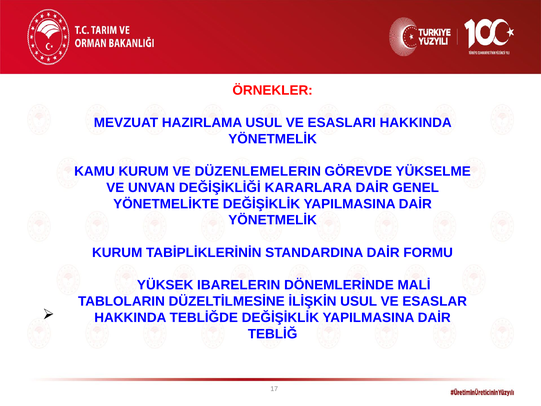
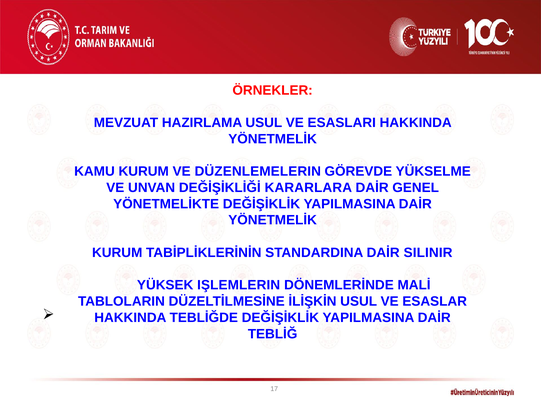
FORMU: FORMU -> SILINIR
IBARELERIN: IBARELERIN -> IŞLEMLERIN
